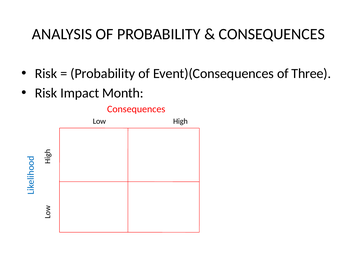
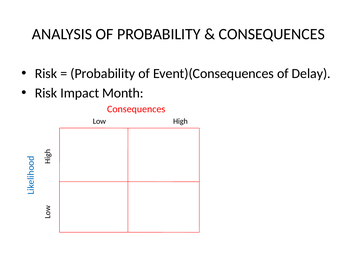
Three: Three -> Delay
